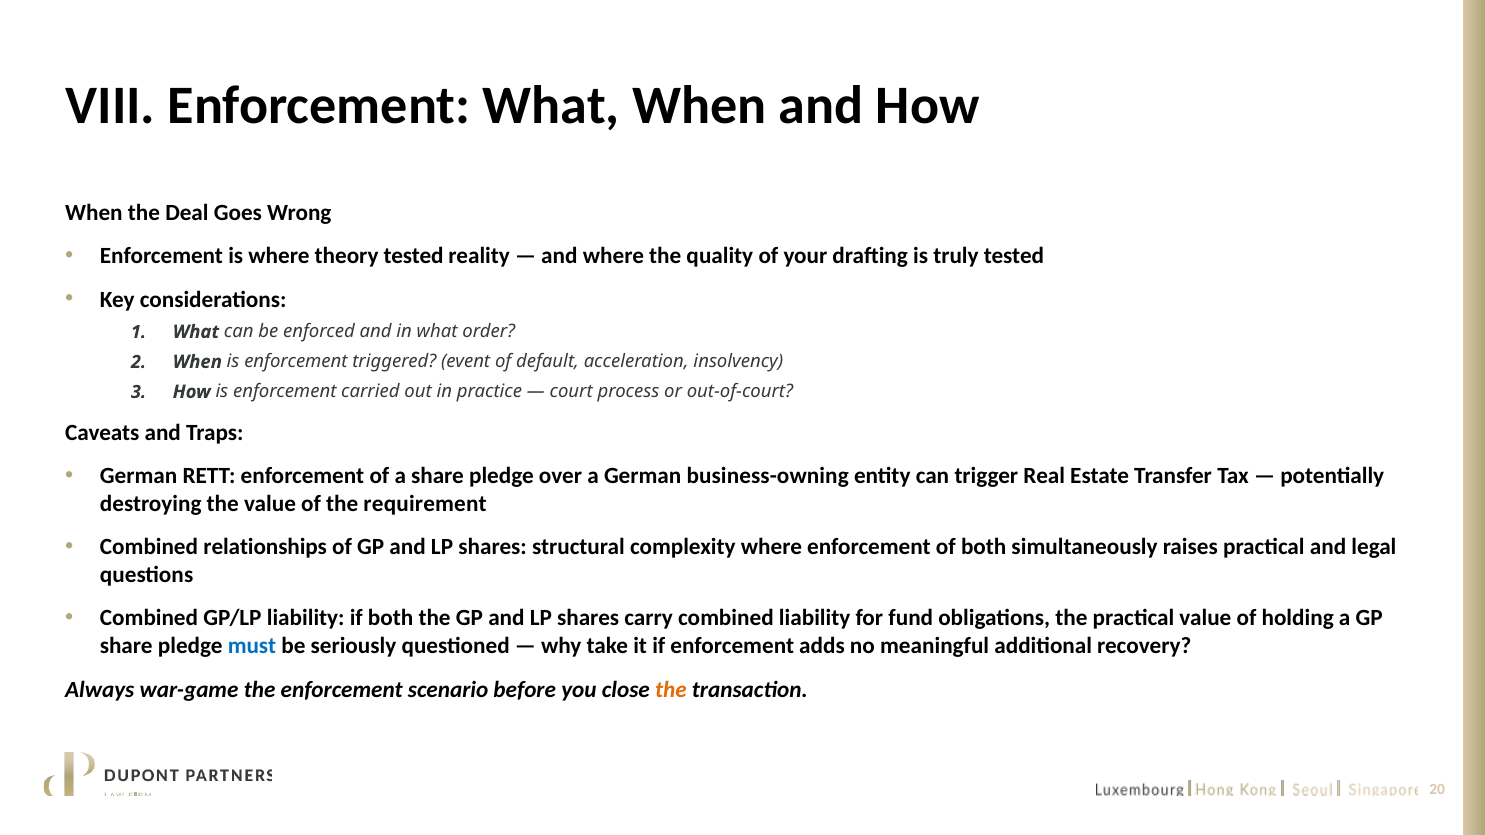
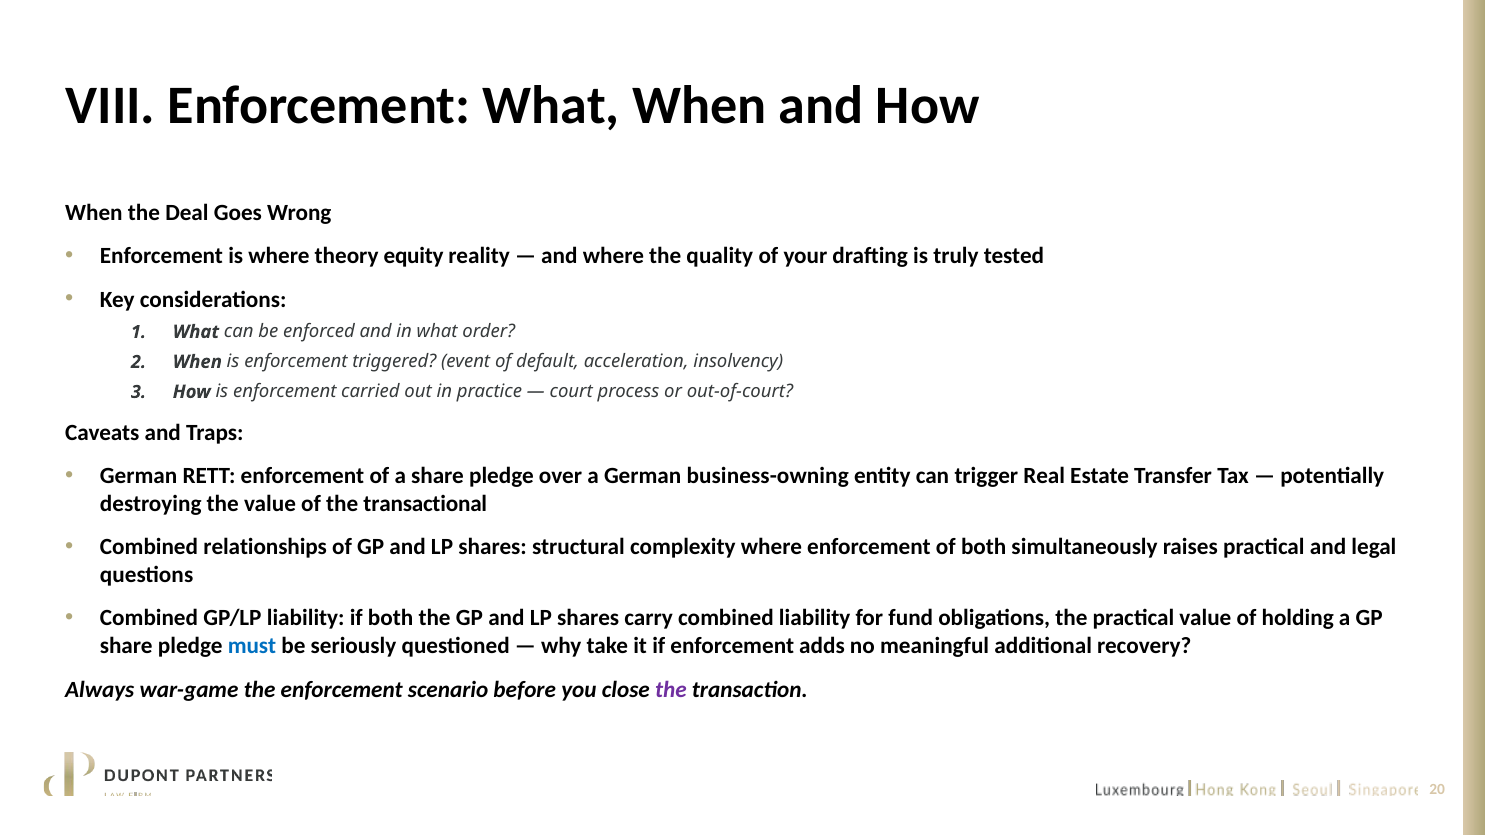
theory tested: tested -> equity
requirement: requirement -> transactional
the at (671, 690) colour: orange -> purple
